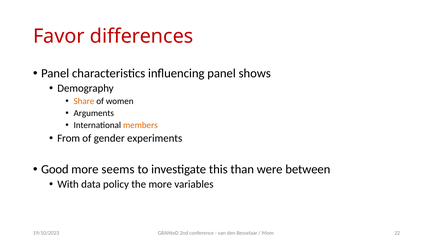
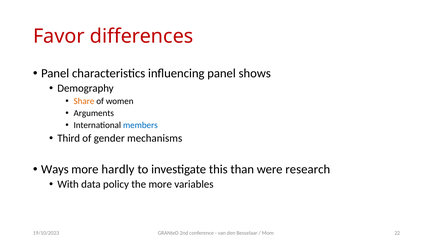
members colour: orange -> blue
From: From -> Third
experiments: experiments -> mechanisms
Good: Good -> Ways
seems: seems -> hardly
between: between -> research
